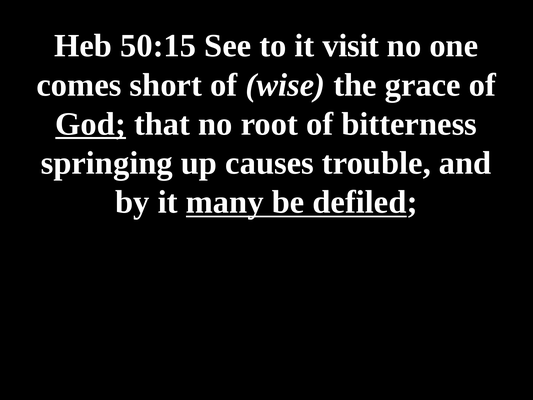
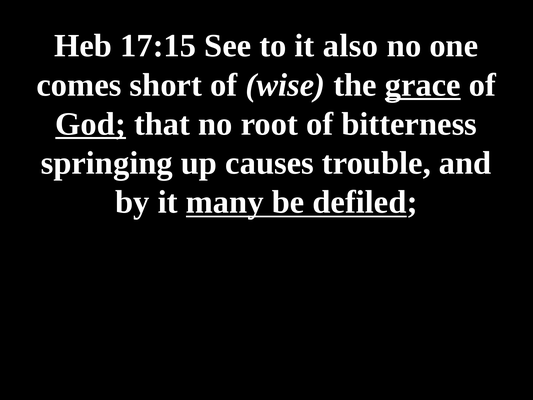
50:15: 50:15 -> 17:15
visit: visit -> also
grace underline: none -> present
